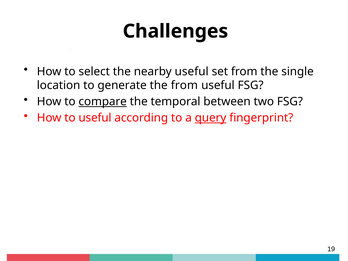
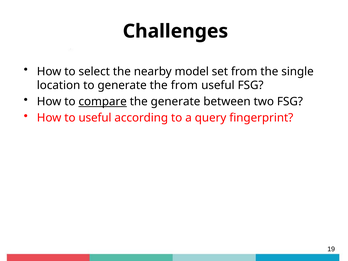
nearby useful: useful -> model
the temporal: temporal -> generate
query underline: present -> none
